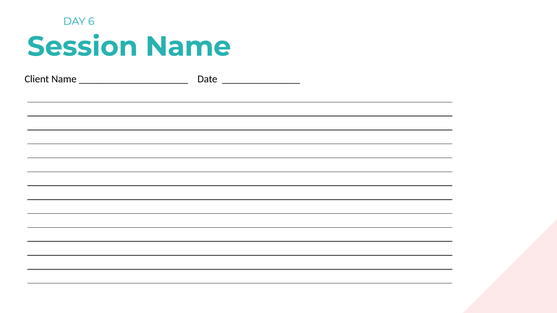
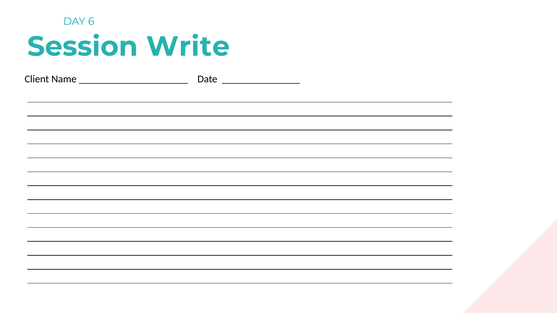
Session Name: Name -> Write
